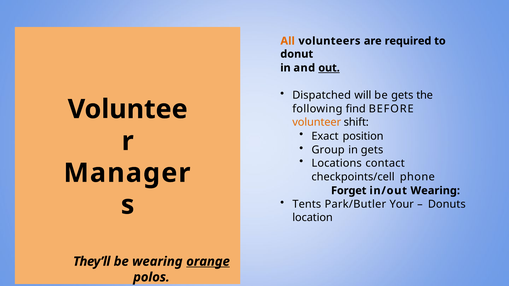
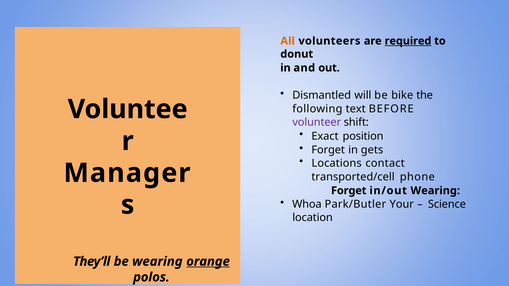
required underline: none -> present
out underline: present -> none
Dispatched: Dispatched -> Dismantled
be gets: gets -> bike
find: find -> text
volunteer colour: orange -> purple
Group at (328, 150): Group -> Forget
checkpoints/cell: checkpoints/cell -> transported/cell
Tents: Tents -> Whoa
Donuts: Donuts -> Science
